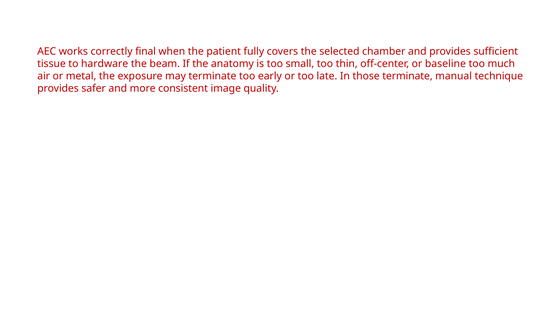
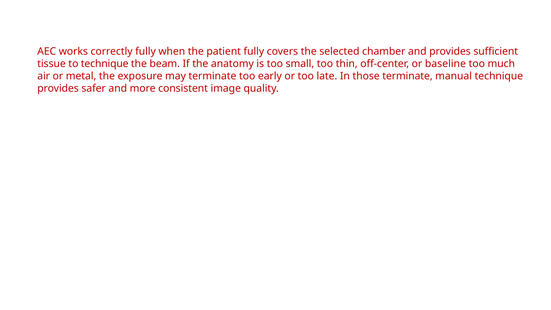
correctly final: final -> fully
to hardware: hardware -> technique
